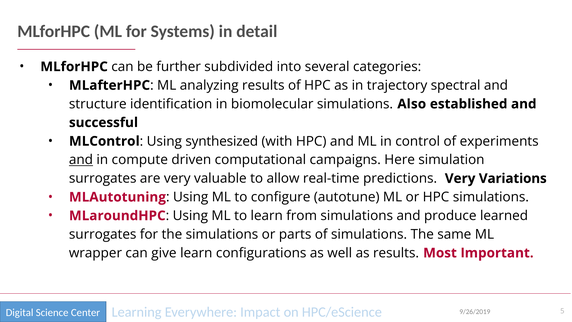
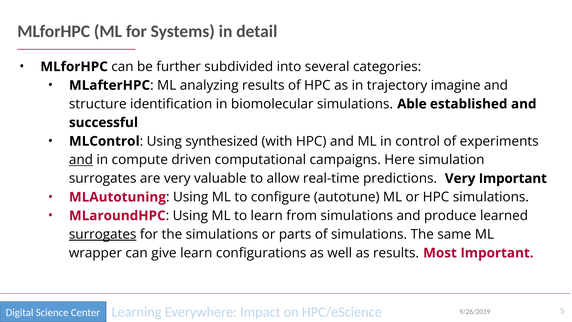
spectral: spectral -> imagine
Also: Also -> Able
Very Variations: Variations -> Important
surrogates at (103, 234) underline: none -> present
